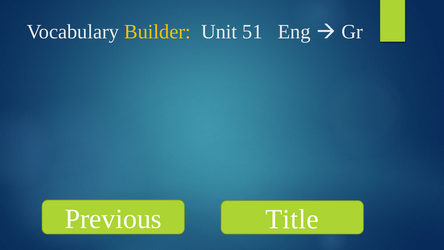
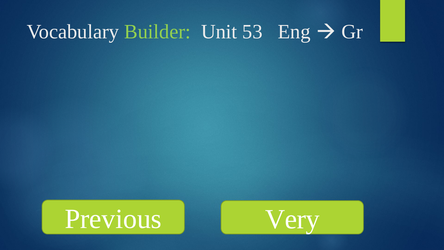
Builder colour: yellow -> light green
51: 51 -> 53
Title: Title -> Very
